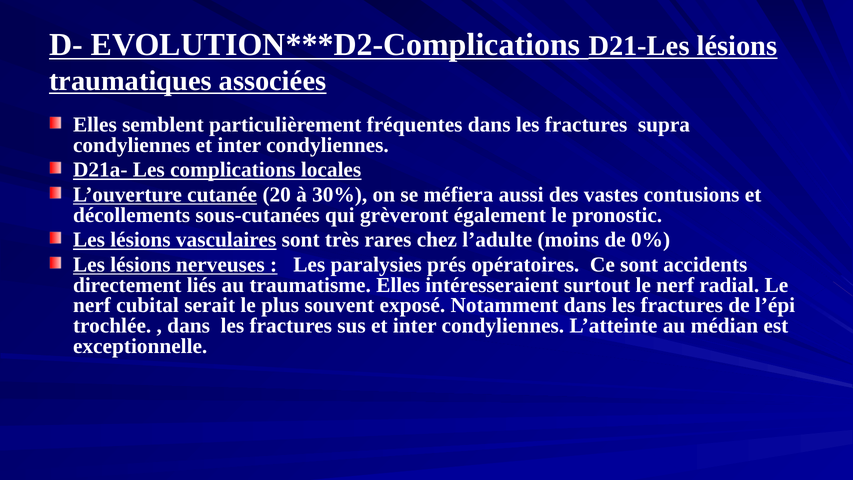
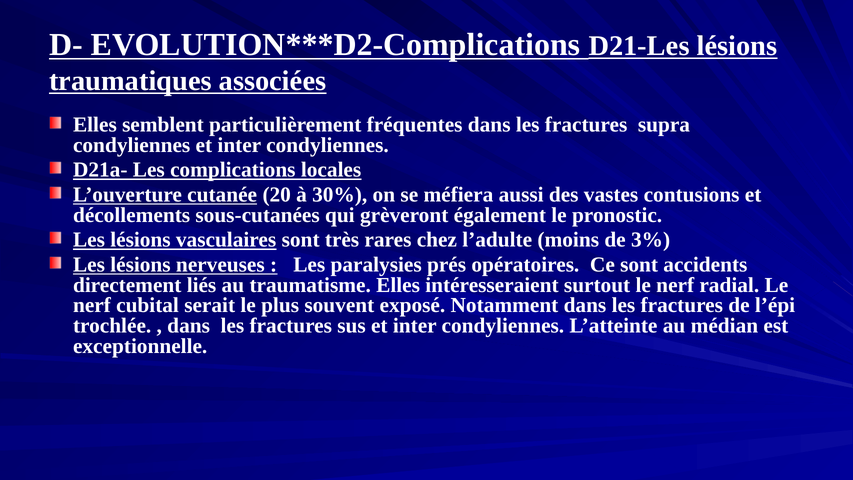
0%: 0% -> 3%
